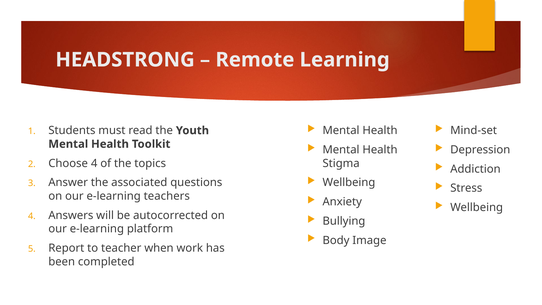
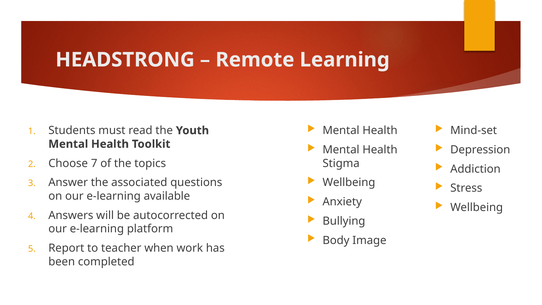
Choose 4: 4 -> 7
teachers: teachers -> available
